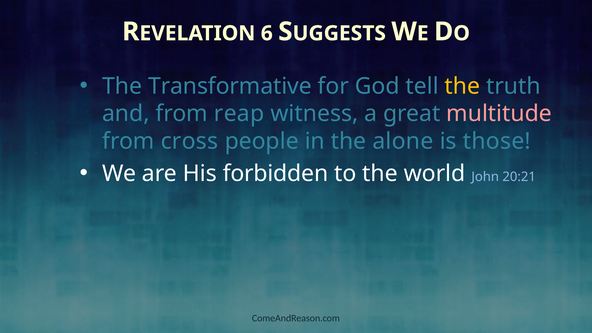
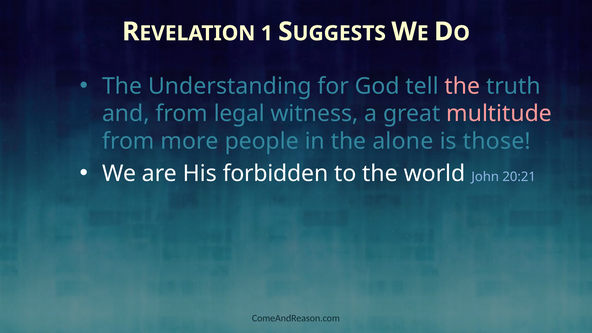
6: 6 -> 1
Transformative: Transformative -> Understanding
the at (462, 86) colour: yellow -> pink
reap: reap -> legal
cross: cross -> more
